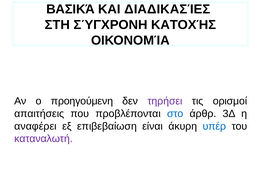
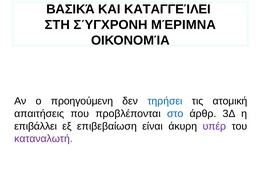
ΔΙΑΔΙΚΑΣΊΕΣ: ΔΙΑΔΙΚΑΣΊΕΣ -> ΚΑΤΑΓΓΕΊΛΕΙ
ΚΑΤΟΧΉΣ: ΚΑΤΟΧΉΣ -> ΜΈΡΙΜΝΑ
τηρήσει colour: purple -> blue
ορισμοί: ορισμοί -> ατομική
αναφέρει: αναφέρει -> επιβάλλει
υπέρ colour: blue -> purple
